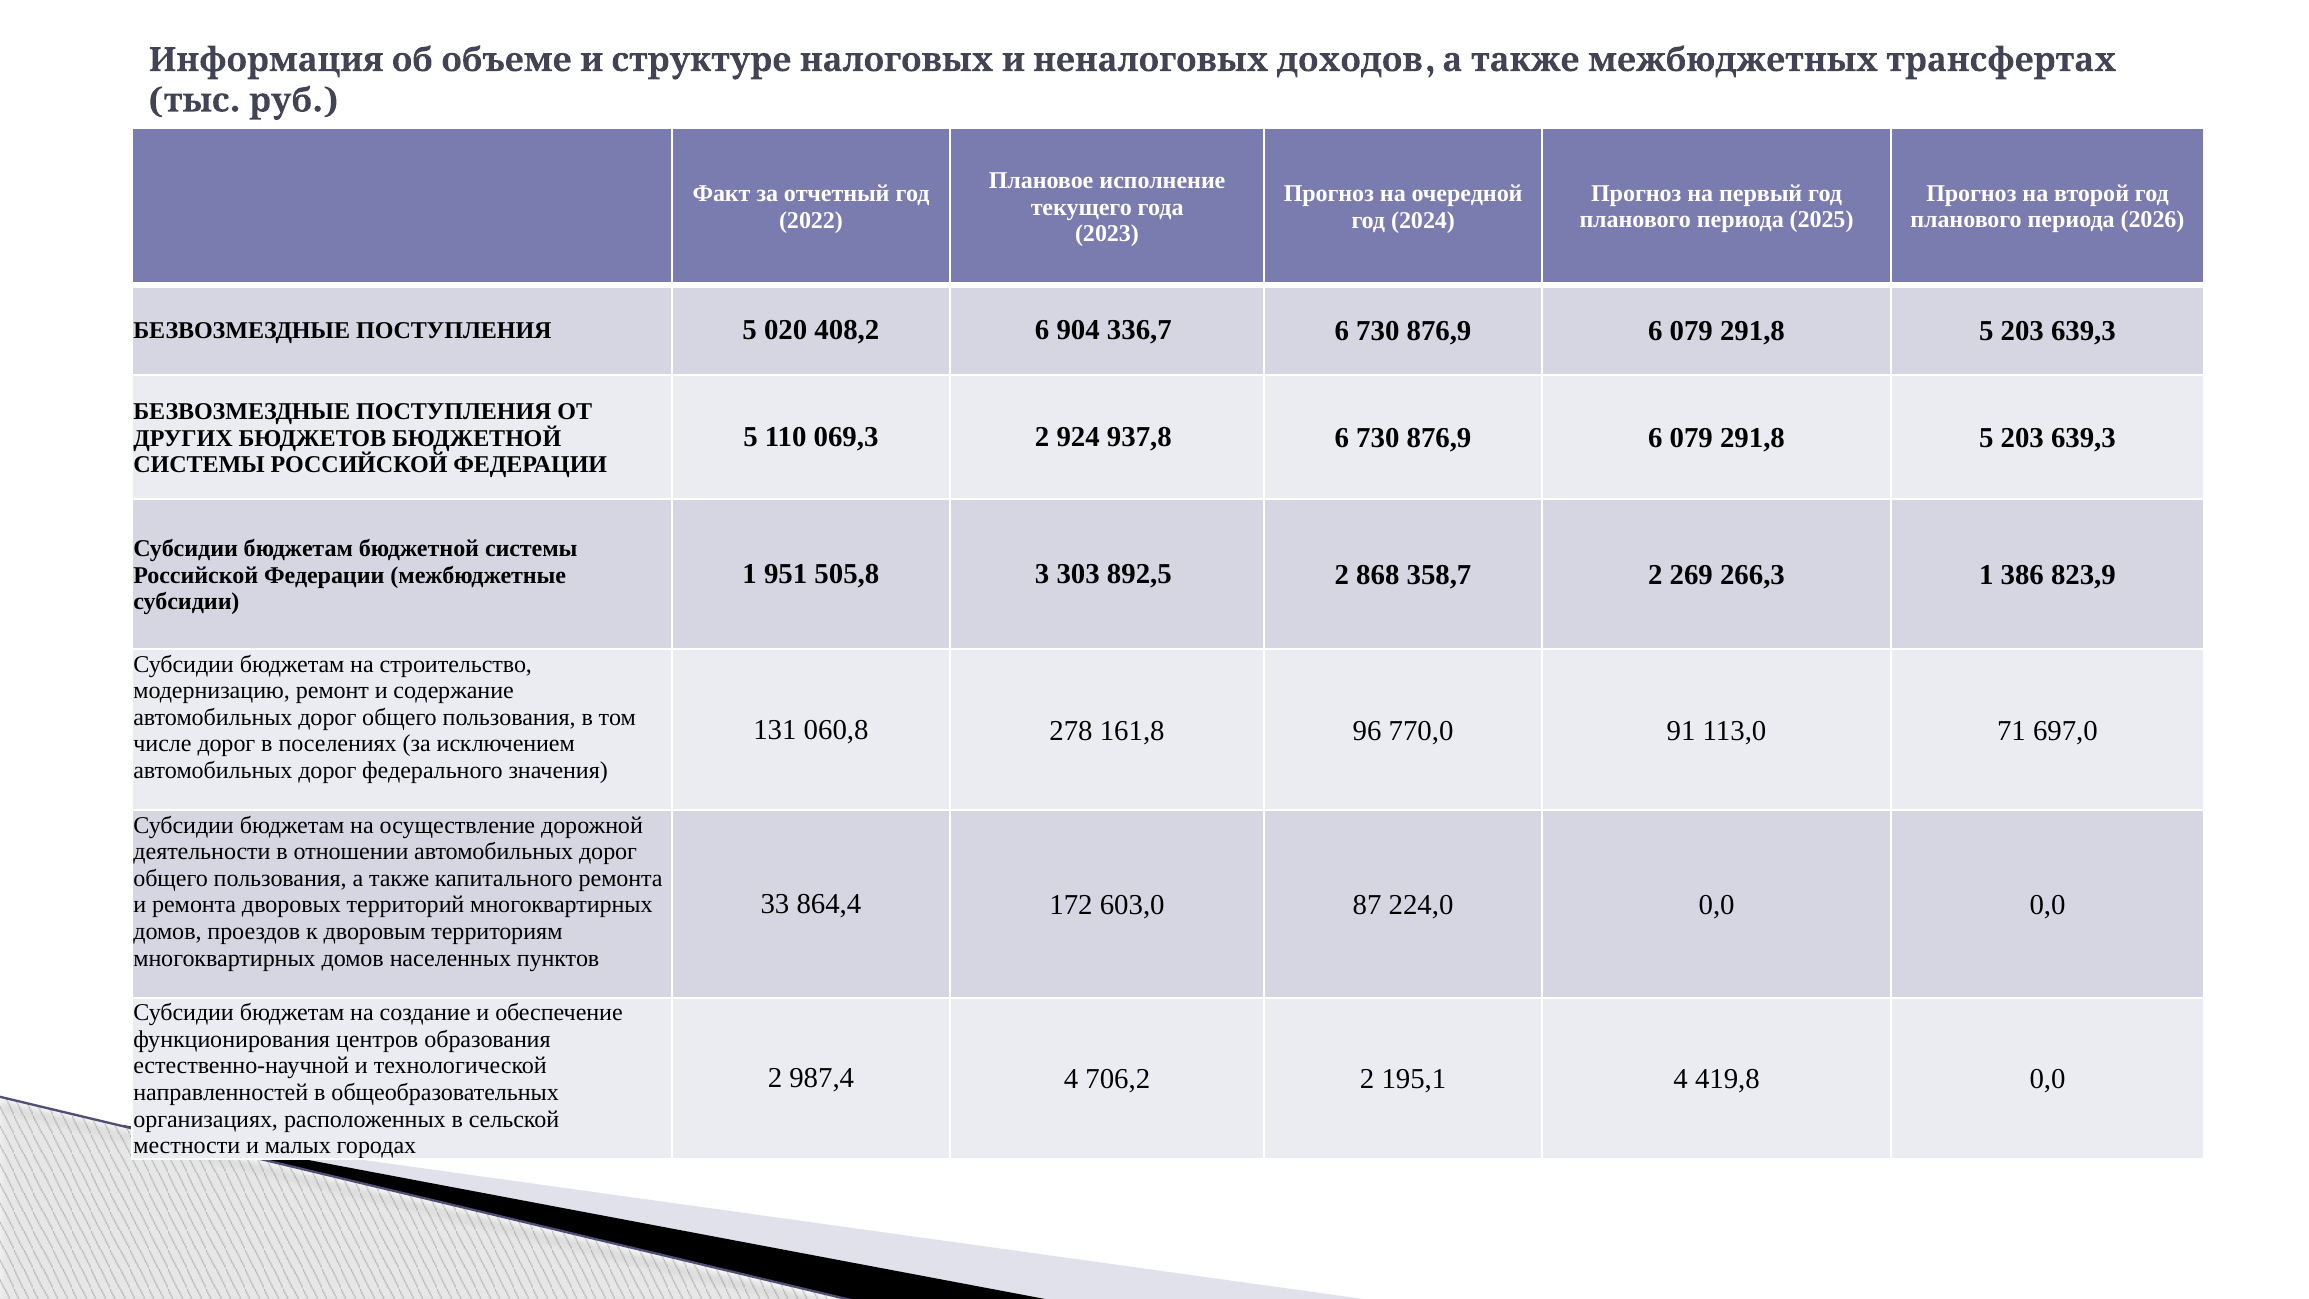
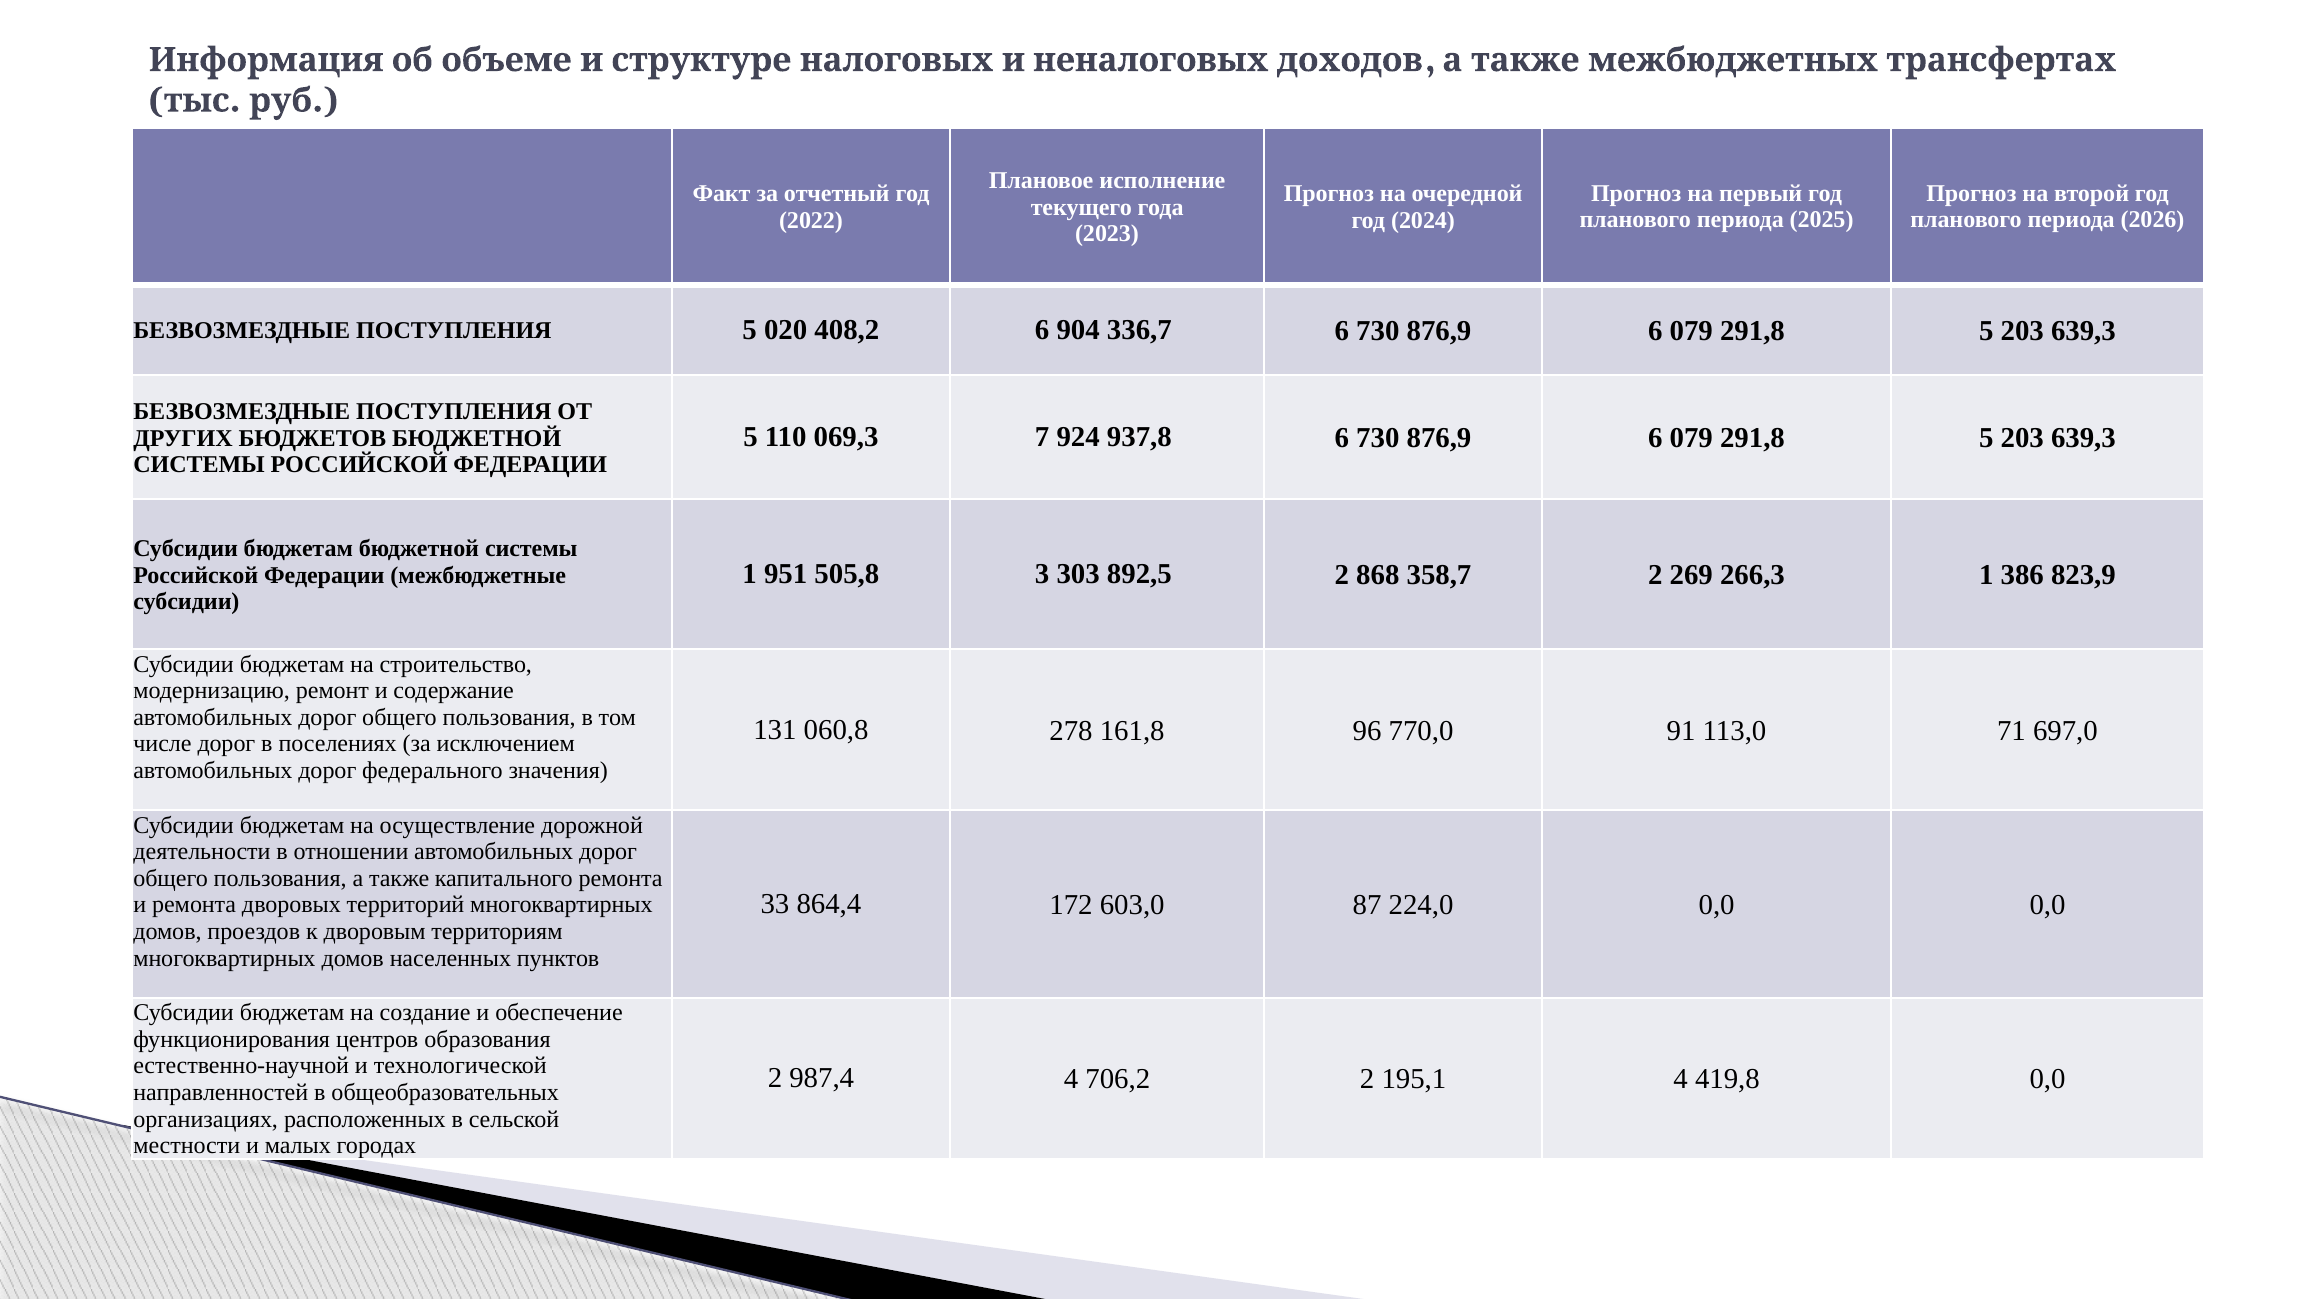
069,3 2: 2 -> 7
